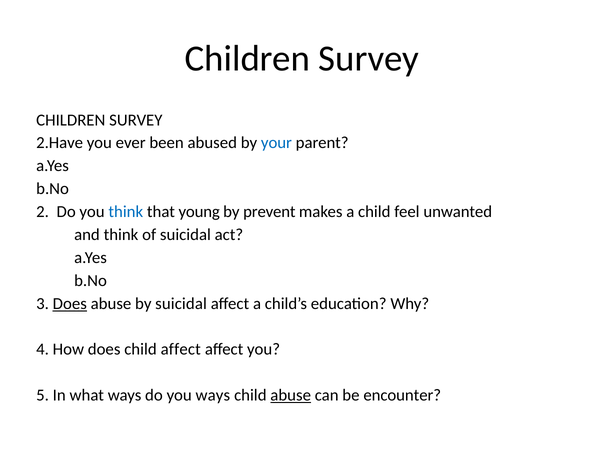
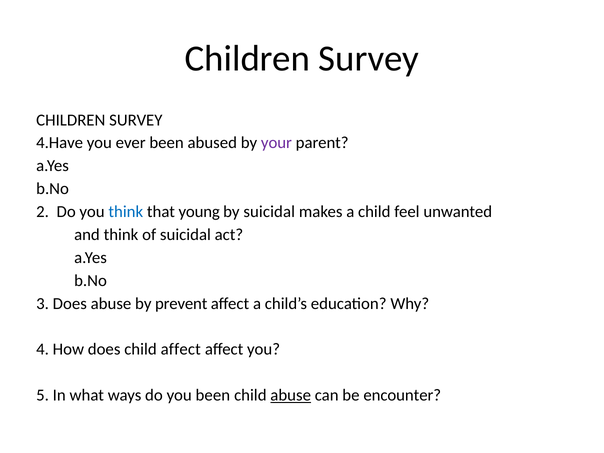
2.Have: 2.Have -> 4.Have
your colour: blue -> purple
by prevent: prevent -> suicidal
Does at (70, 304) underline: present -> none
by suicidal: suicidal -> prevent
you ways: ways -> been
